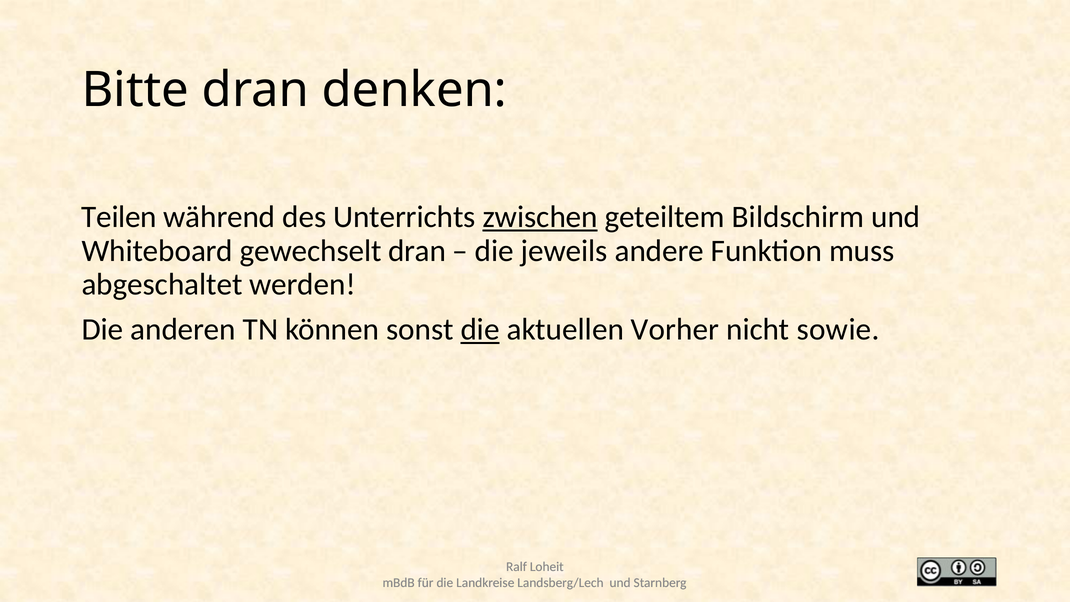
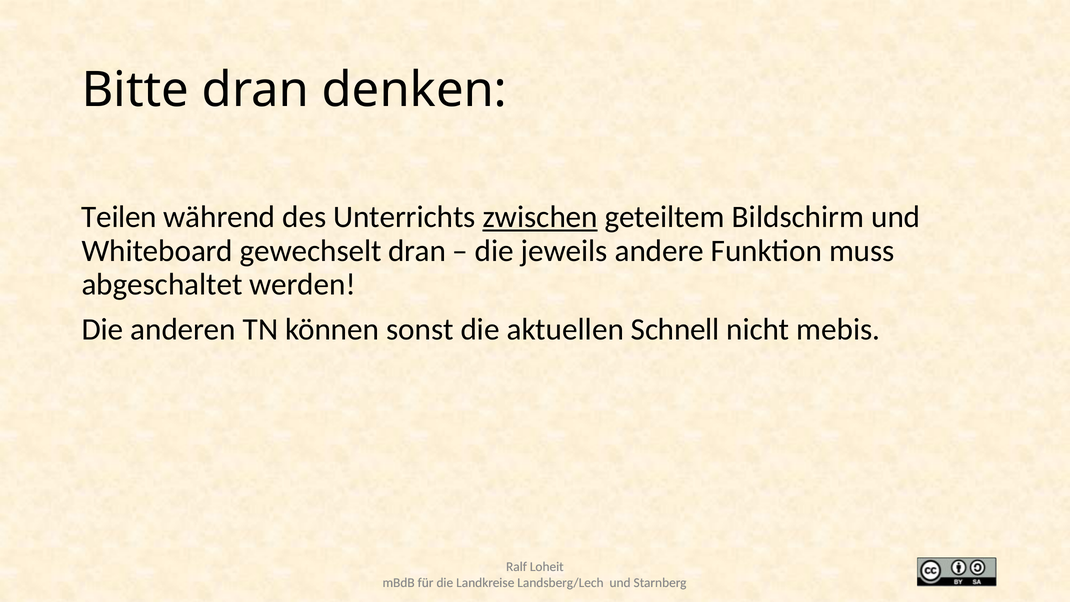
die at (480, 329) underline: present -> none
Vorher: Vorher -> Schnell
sowie: sowie -> mebis
